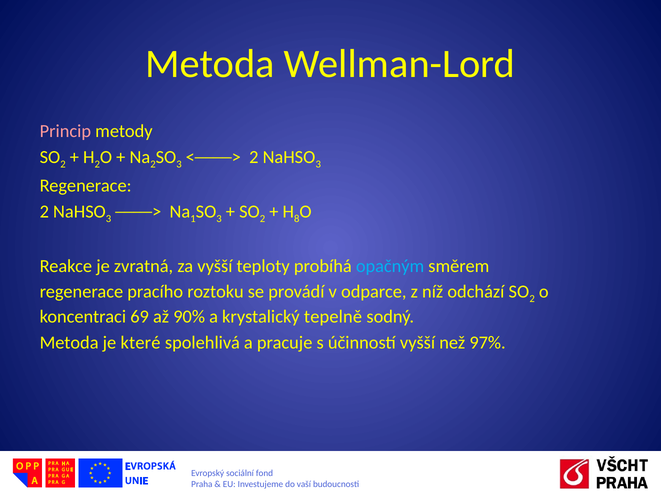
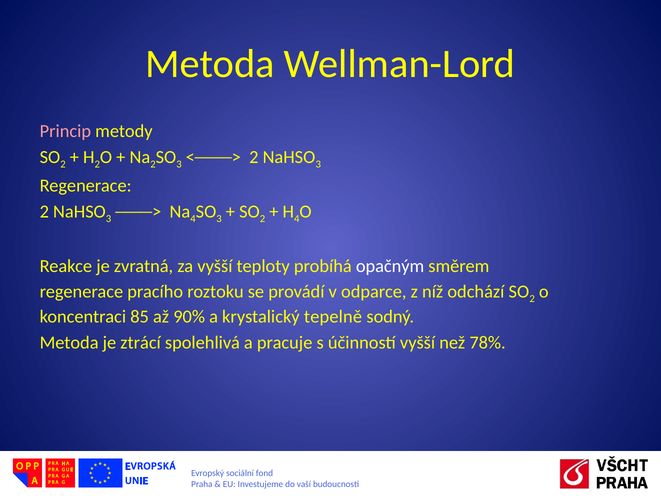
1 at (193, 219): 1 -> 4
8 at (297, 219): 8 -> 4
opačným colour: light blue -> white
69: 69 -> 85
které: které -> ztrácí
97%: 97% -> 78%
